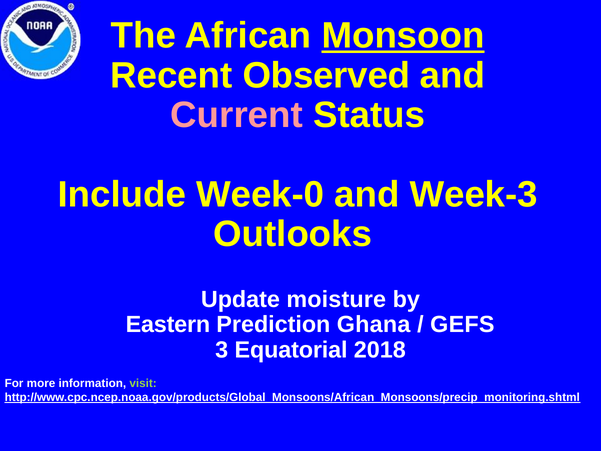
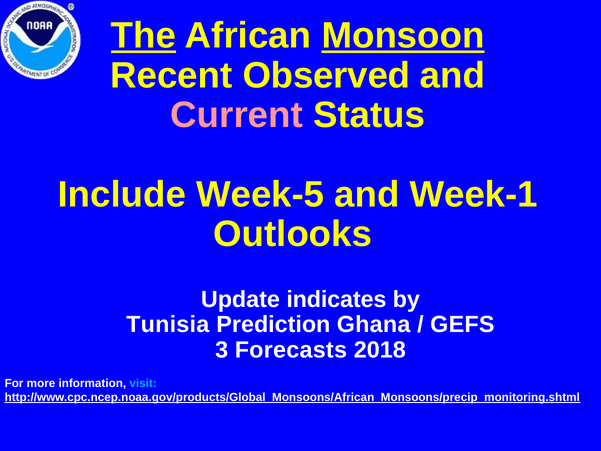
The underline: none -> present
Week-0: Week-0 -> Week-5
Week-3: Week-3 -> Week-1
moisture: moisture -> indicates
Eastern: Eastern -> Tunisia
Equatorial: Equatorial -> Forecasts
visit colour: light green -> light blue
